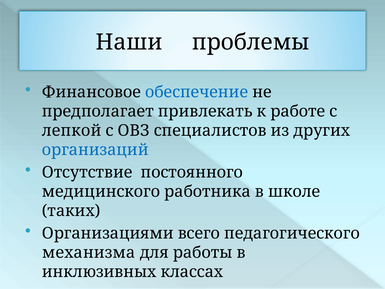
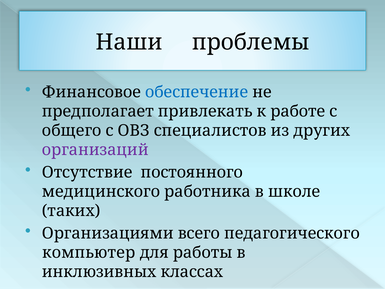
лепкой: лепкой -> общего
организаций colour: blue -> purple
механизма: механизма -> компьютер
